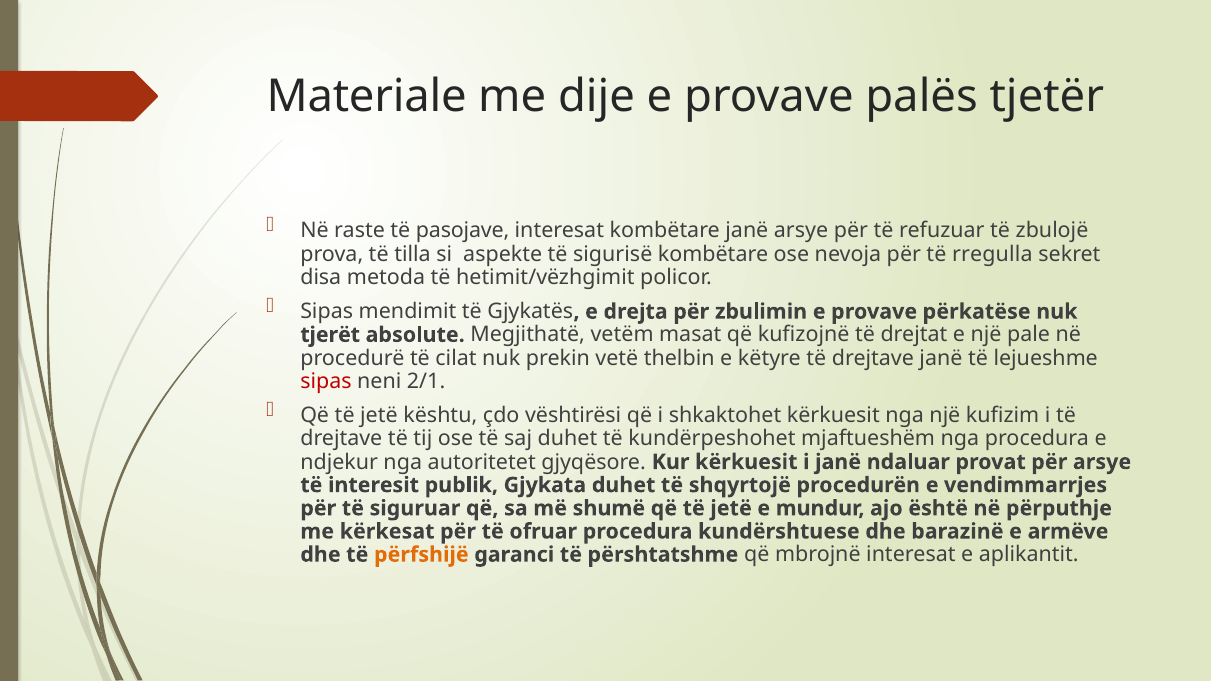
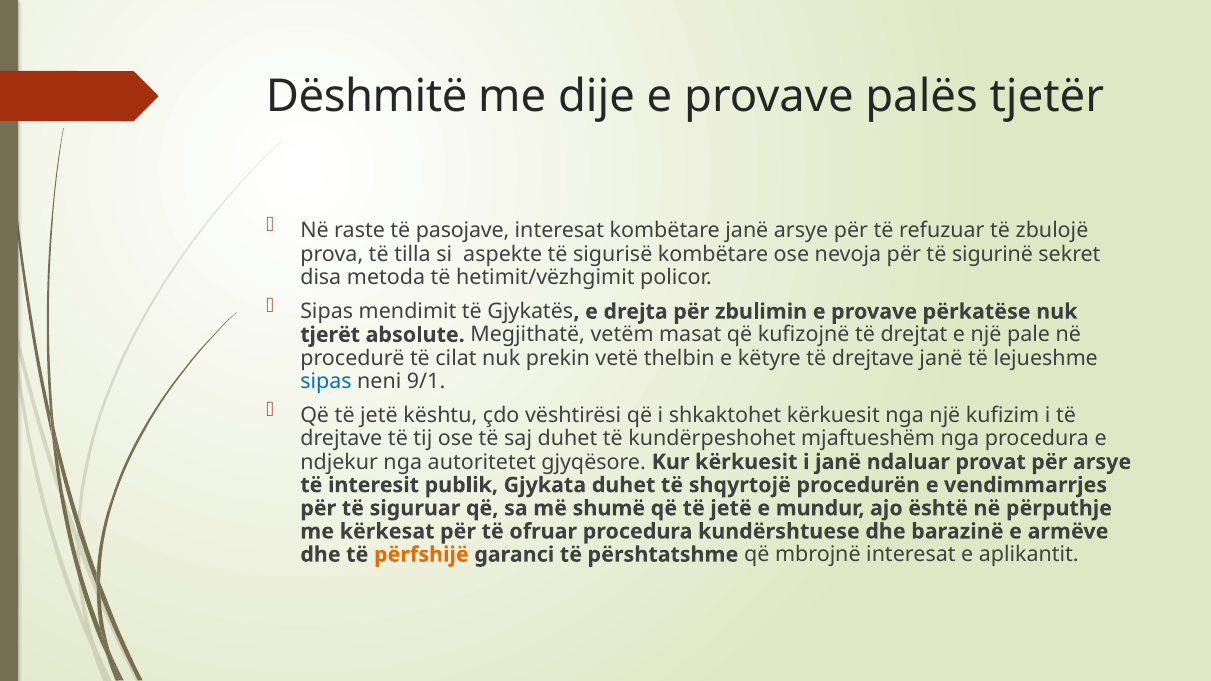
Materiale: Materiale -> Dëshmitë
rregulla: rregulla -> sigurinë
sipas at (326, 381) colour: red -> blue
2/1: 2/1 -> 9/1
